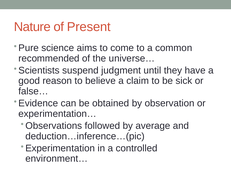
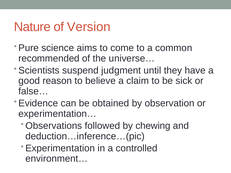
Present: Present -> Version
average: average -> chewing
